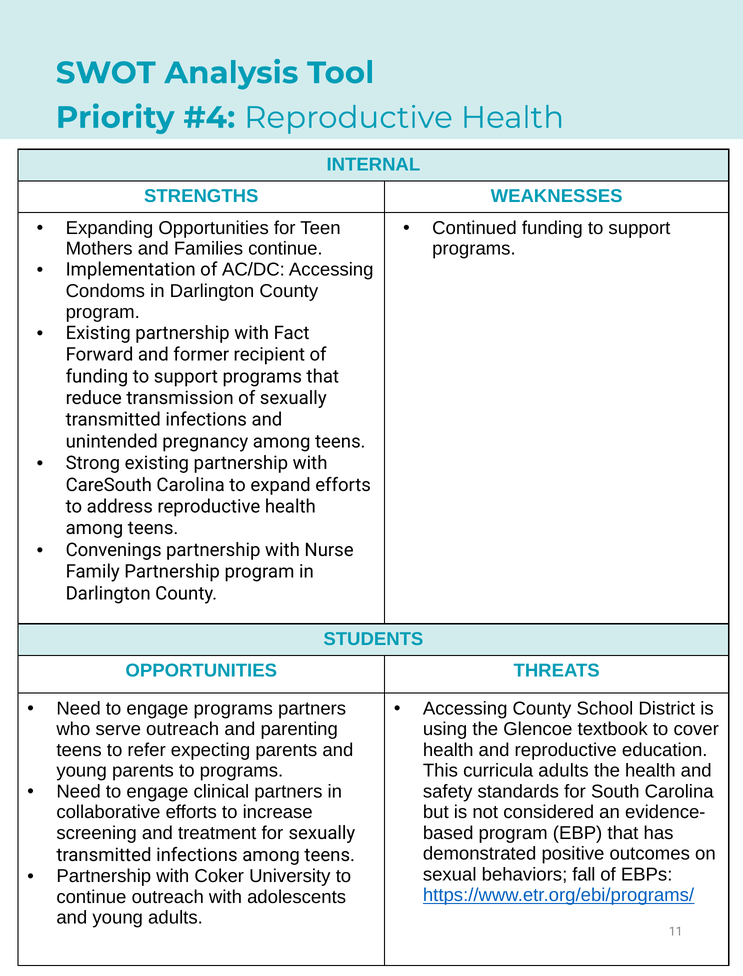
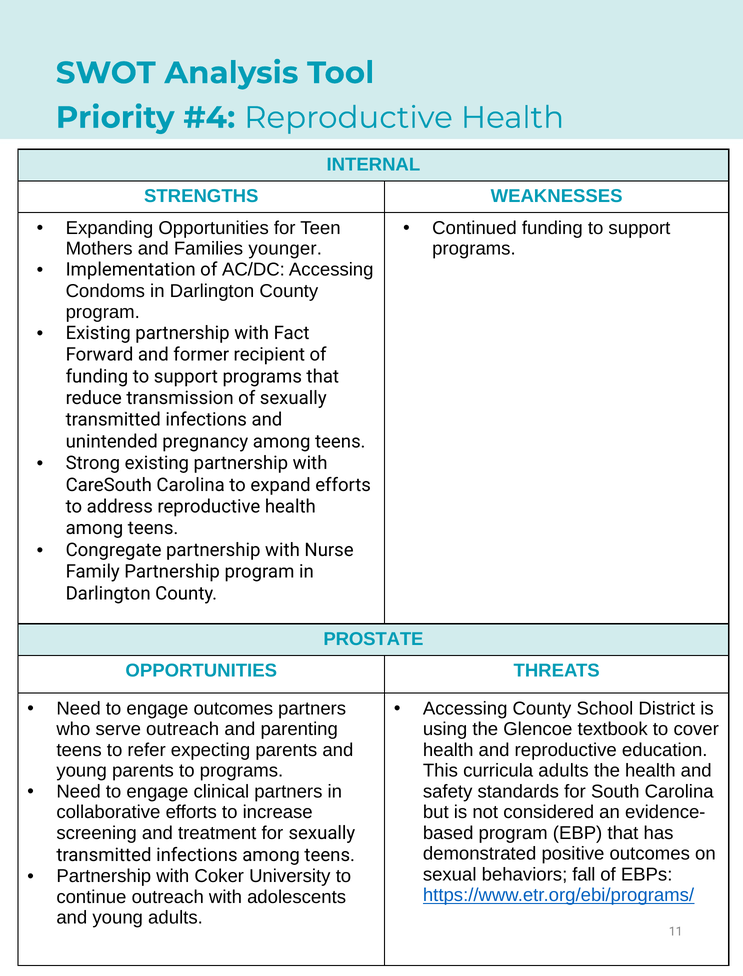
Families continue: continue -> younger
Convenings: Convenings -> Congregate
STUDENTS: STUDENTS -> PROSTATE
engage programs: programs -> outcomes
